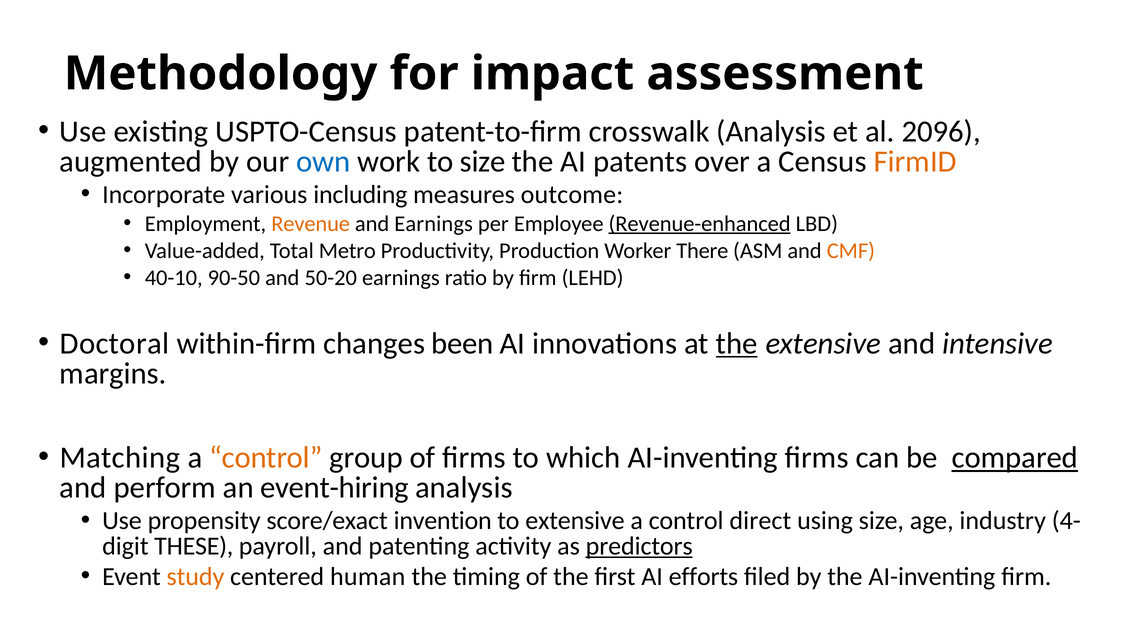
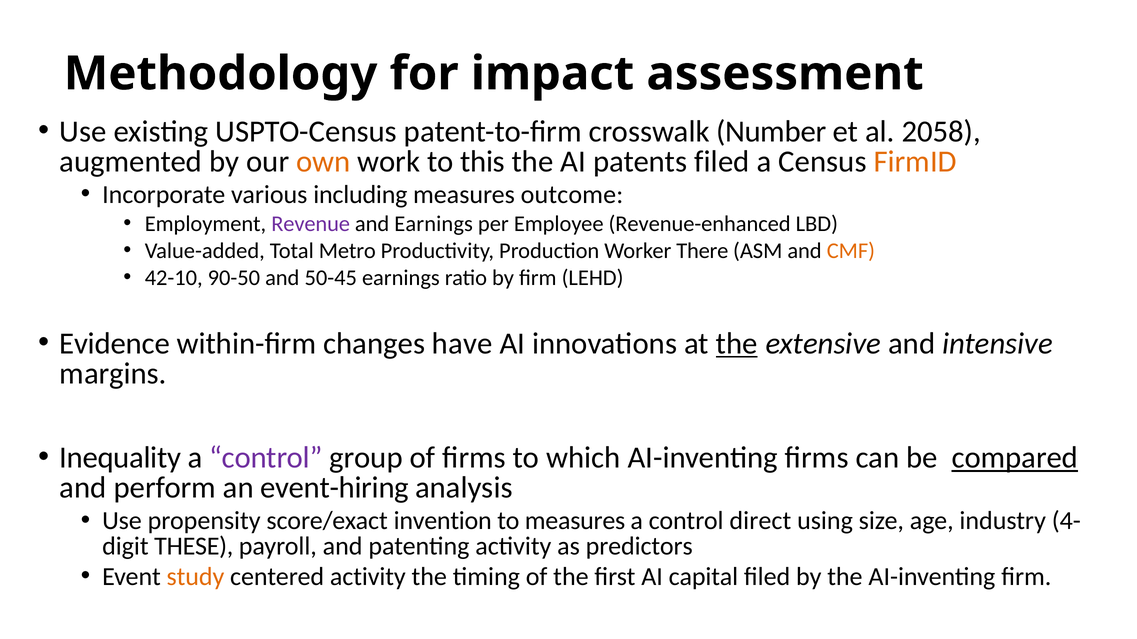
crosswalk Analysis: Analysis -> Number
2096: 2096 -> 2058
own colour: blue -> orange
to size: size -> this
patents over: over -> filed
Revenue colour: orange -> purple
Revenue-enhanced underline: present -> none
40-10: 40-10 -> 42-10
50-20: 50-20 -> 50-45
Doctoral: Doctoral -> Evidence
been: been -> have
Matching: Matching -> Inequality
control at (266, 458) colour: orange -> purple
to extensive: extensive -> measures
predictors underline: present -> none
centered human: human -> activity
efforts: efforts -> capital
